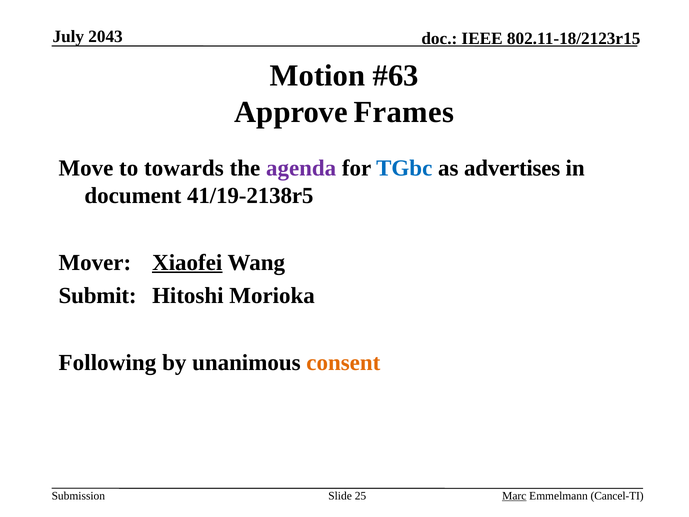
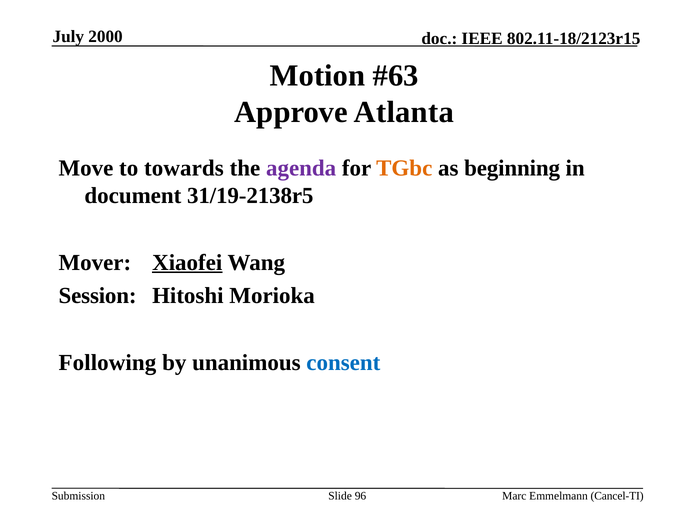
2043: 2043 -> 2000
Frames: Frames -> Atlanta
TGbc colour: blue -> orange
advertises: advertises -> beginning
41/19-2138r5: 41/19-2138r5 -> 31/19-2138r5
Submit: Submit -> Session
consent colour: orange -> blue
25: 25 -> 96
Marc underline: present -> none
